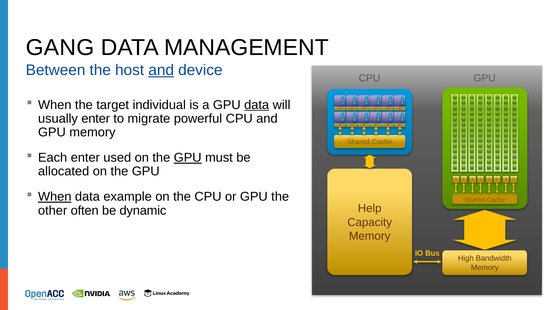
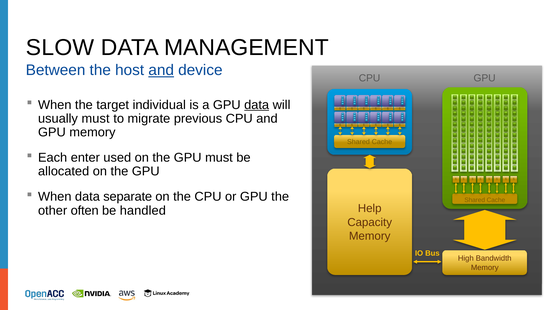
GANG: GANG -> SLOW
usually enter: enter -> must
powerful: powerful -> previous
GPU at (188, 158) underline: present -> none
When at (55, 197) underline: present -> none
example: example -> separate
dynamic: dynamic -> handled
